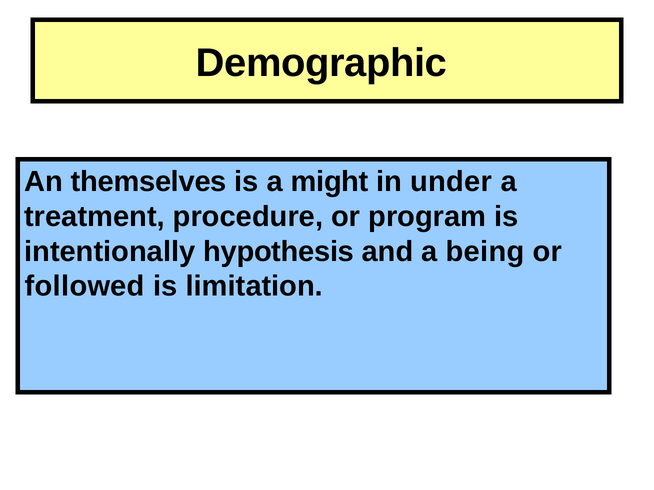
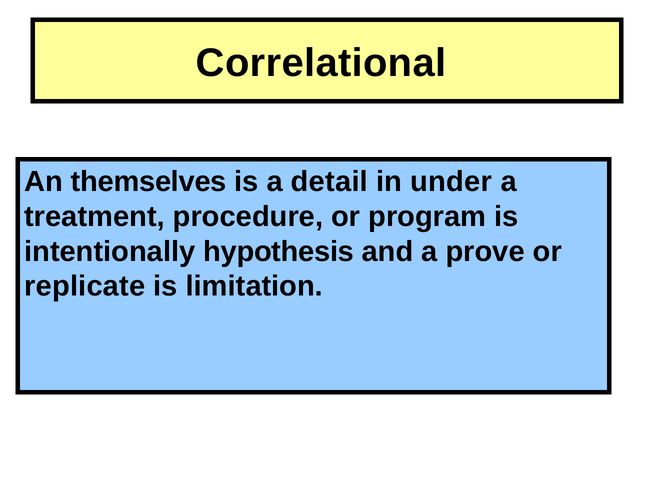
Demographic: Demographic -> Correlational
might: might -> detail
being: being -> prove
followed: followed -> replicate
